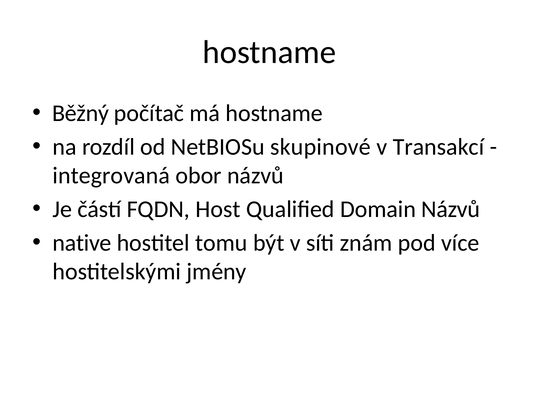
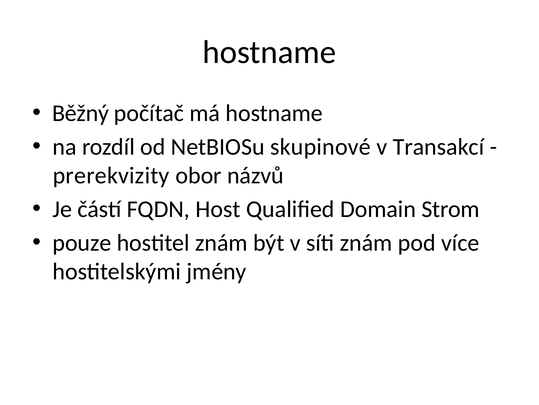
integrovaná: integrovaná -> prerekvizity
Domain Názvů: Názvů -> Strom
native: native -> pouze
hostitel tomu: tomu -> znám
